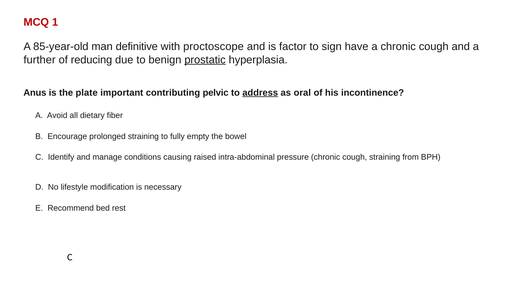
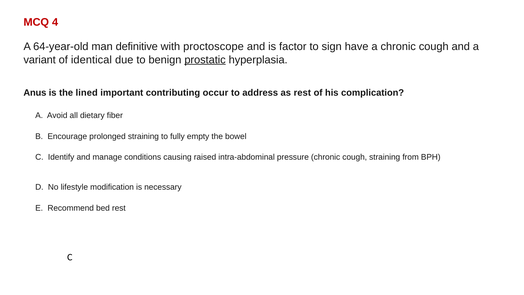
1: 1 -> 4
85-year-old: 85-year-old -> 64-year-old
further: further -> variant
reducing: reducing -> identical
plate: plate -> lined
pelvic: pelvic -> occur
address underline: present -> none
as oral: oral -> rest
incontinence: incontinence -> complication
